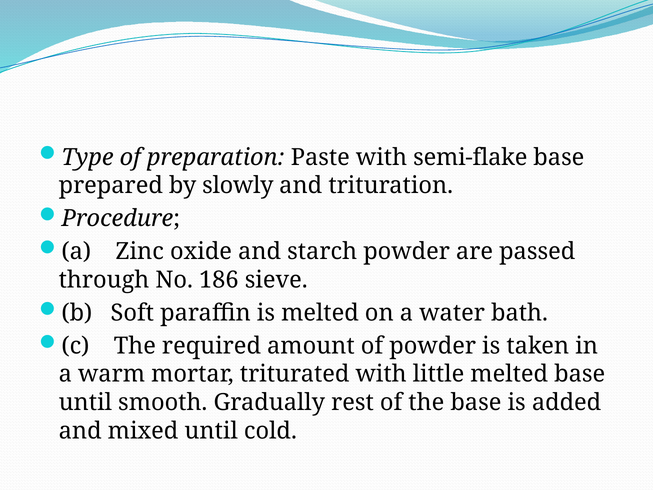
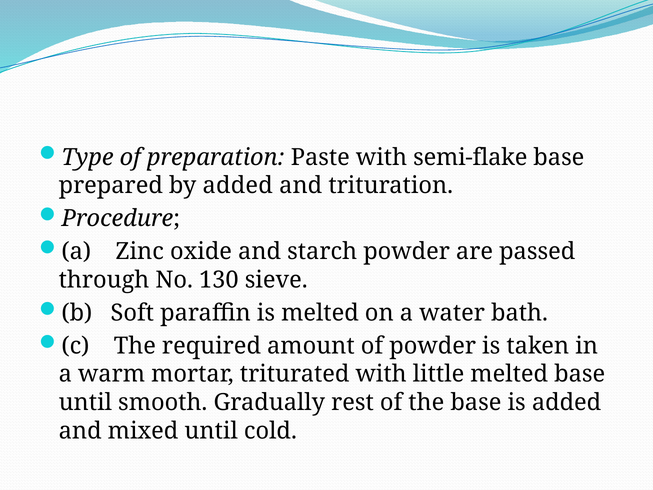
by slowly: slowly -> added
186: 186 -> 130
